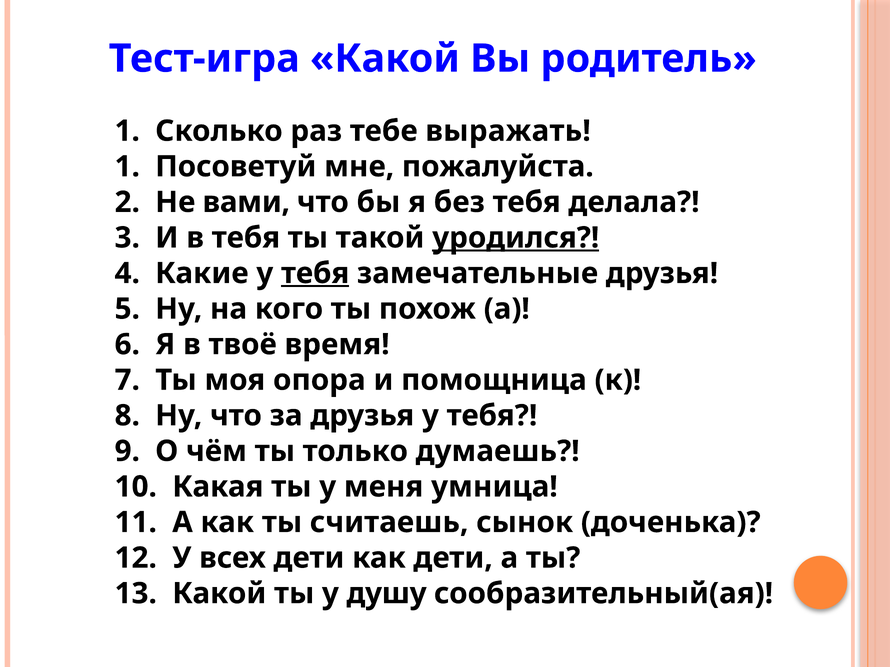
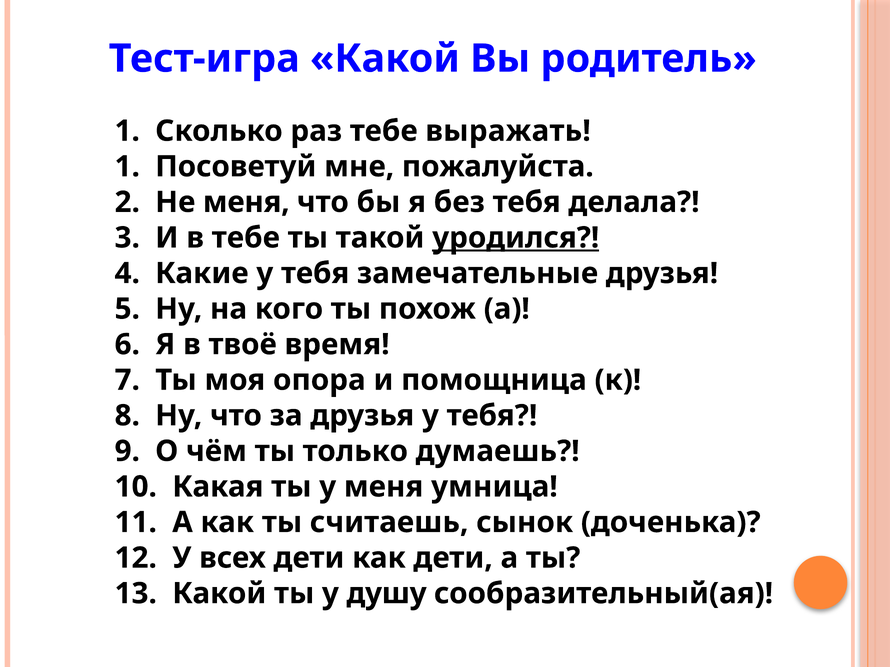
Не вами: вами -> меня
в тебя: тебя -> тебе
тебя at (315, 273) underline: present -> none
